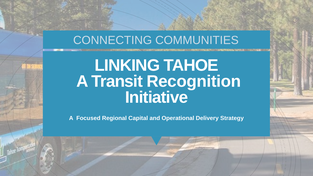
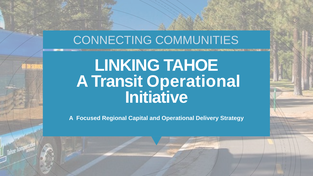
Transit Recognition: Recognition -> Operational
